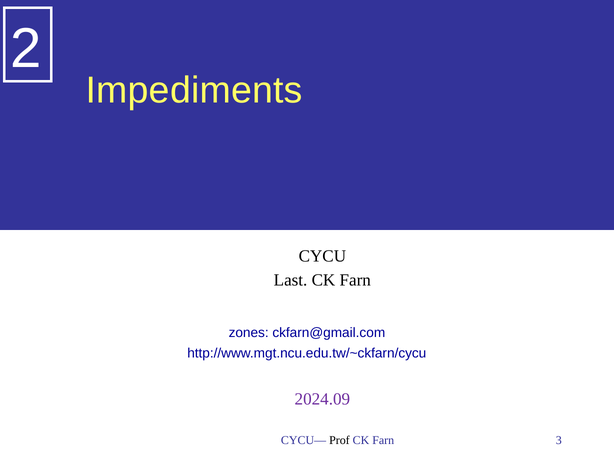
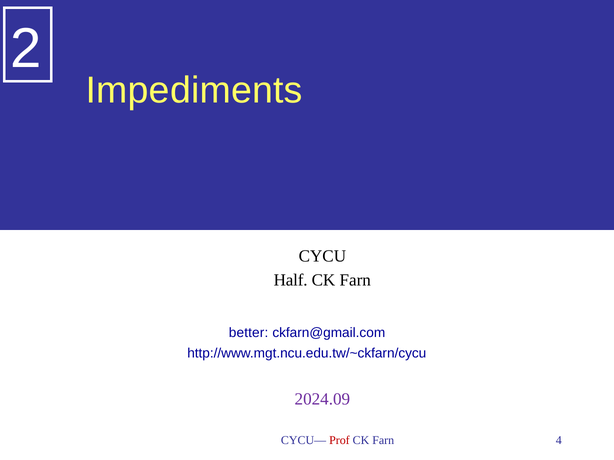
Last: Last -> Half
zones: zones -> better
Prof colour: black -> red
3: 3 -> 4
